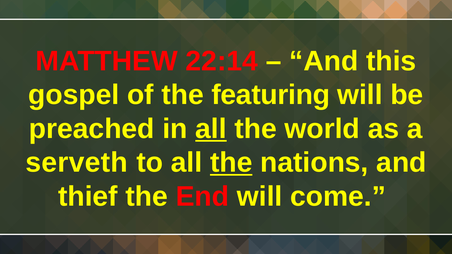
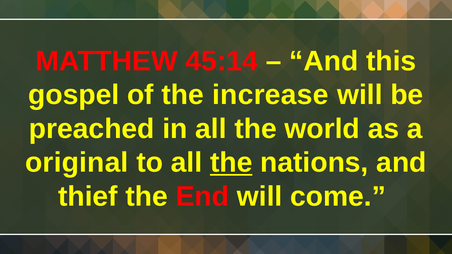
22:14: 22:14 -> 45:14
featuring: featuring -> increase
all at (211, 129) underline: present -> none
serveth: serveth -> original
